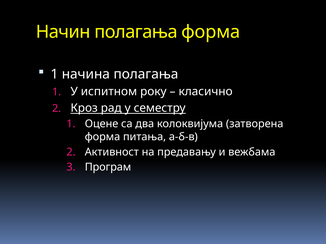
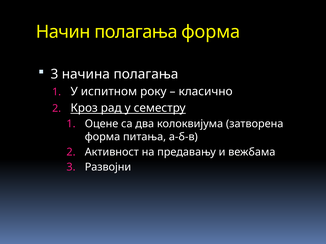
1 at (54, 74): 1 -> 3
Програм: Програм -> Развојни
